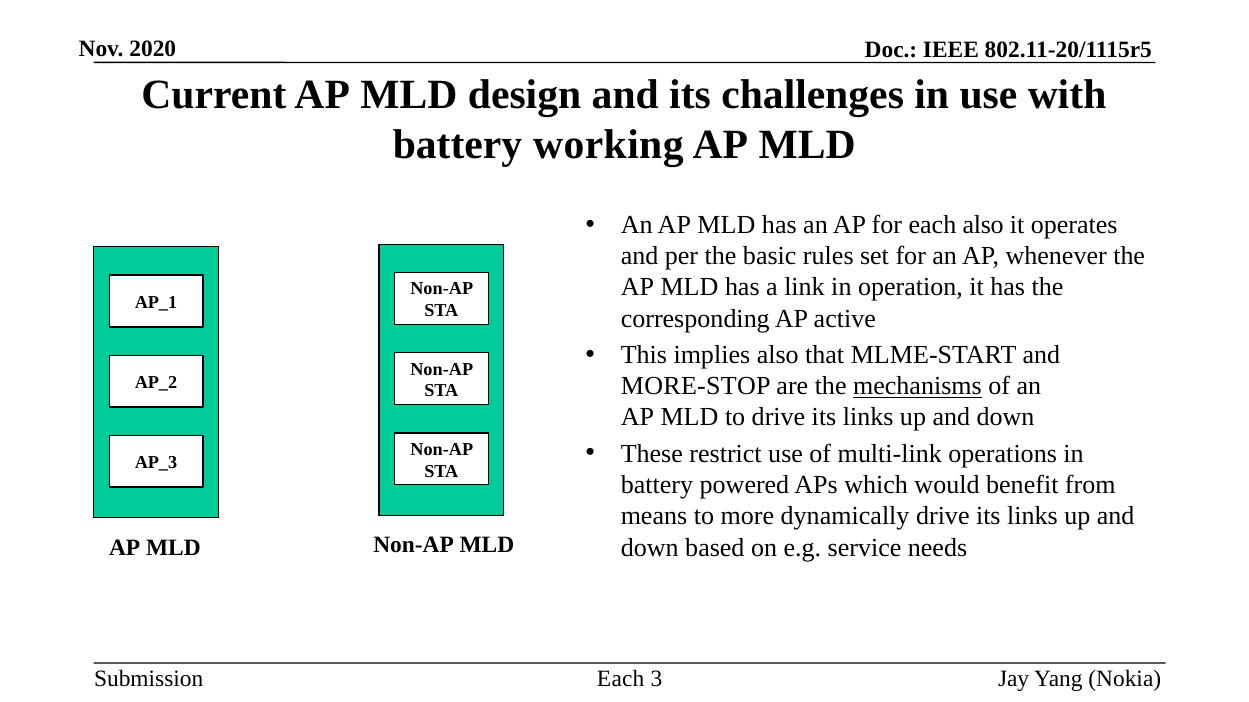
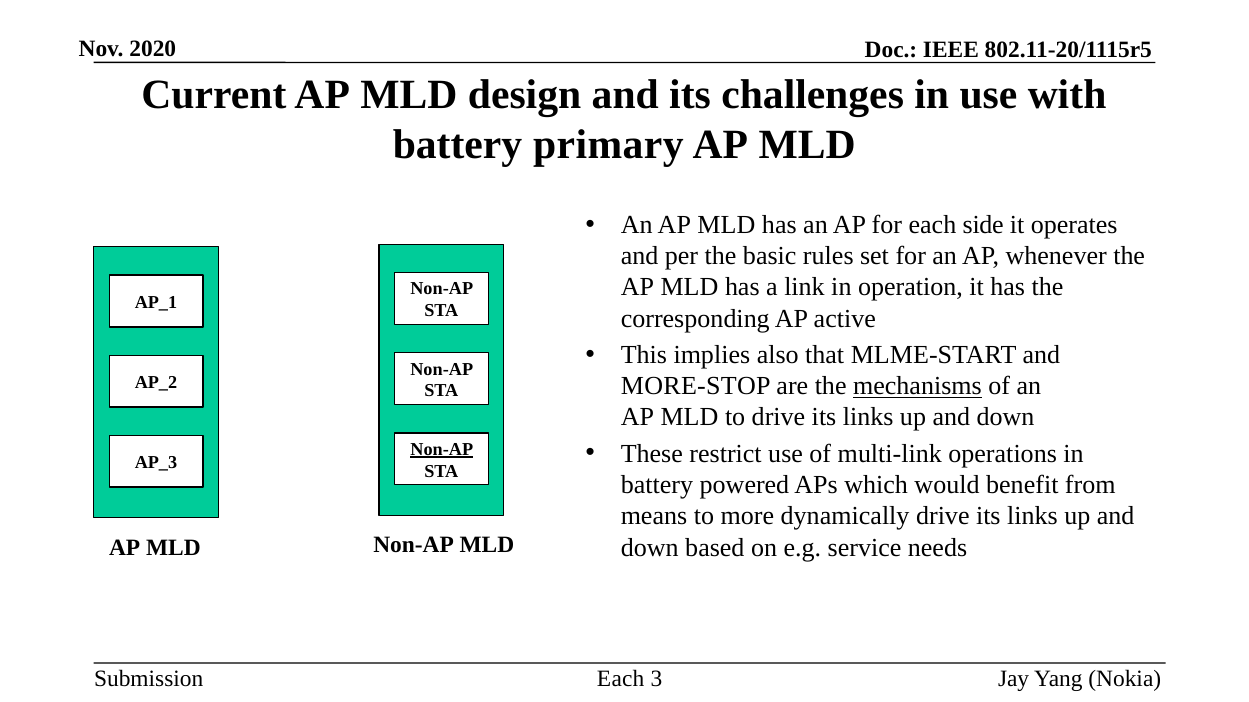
working: working -> primary
each also: also -> side
Non-AP at (442, 450) underline: none -> present
